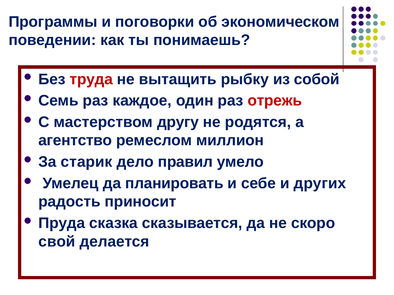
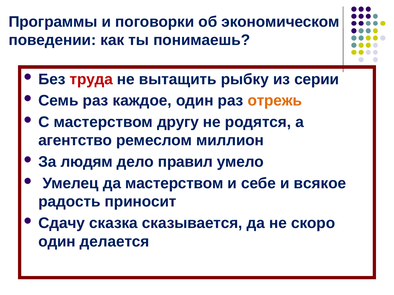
собой: собой -> серии
отрежь colour: red -> orange
старик: старик -> людям
да планировать: планировать -> мастерством
других: других -> всякое
Пруда: Пруда -> Сдачу
свой at (57, 242): свой -> один
